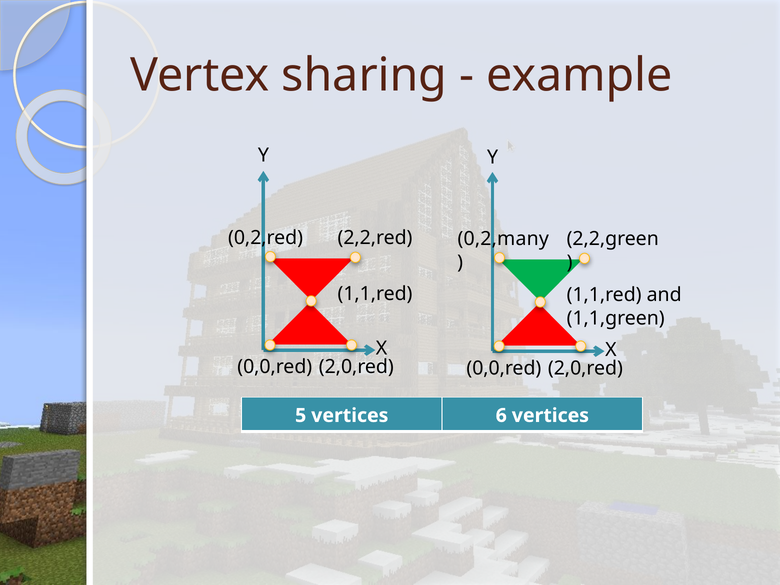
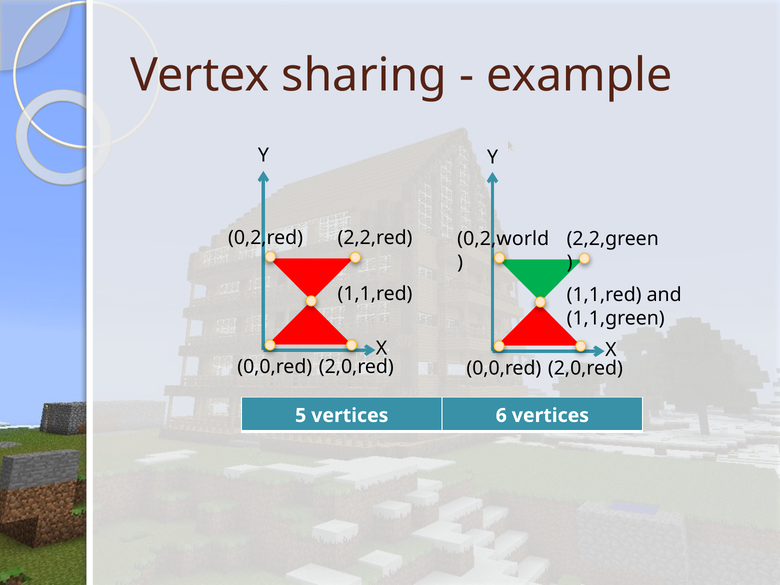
0,2,many: 0,2,many -> 0,2,world
